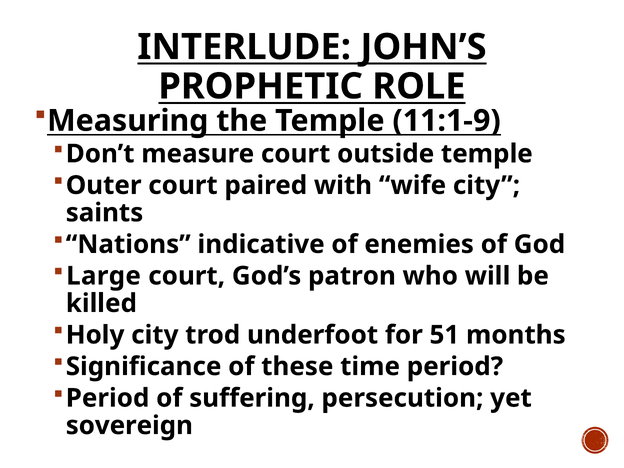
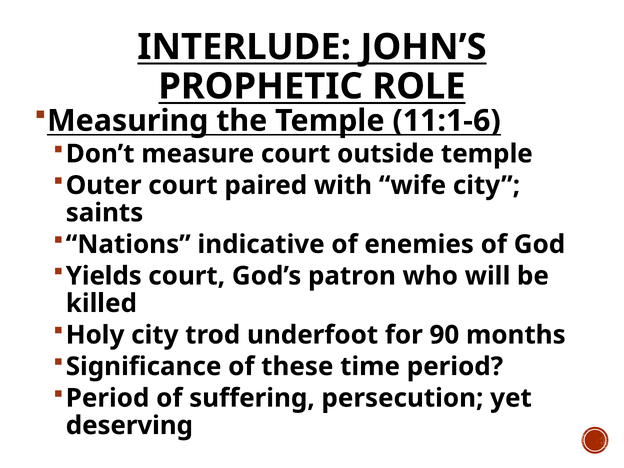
11:1-9: 11:1-9 -> 11:1-6
Large: Large -> Yields
51: 51 -> 90
sovereign: sovereign -> deserving
